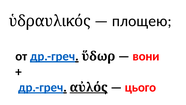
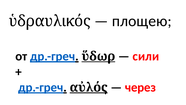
ὕδωρ underline: none -> present
вони: вони -> сили
цього: цього -> через
